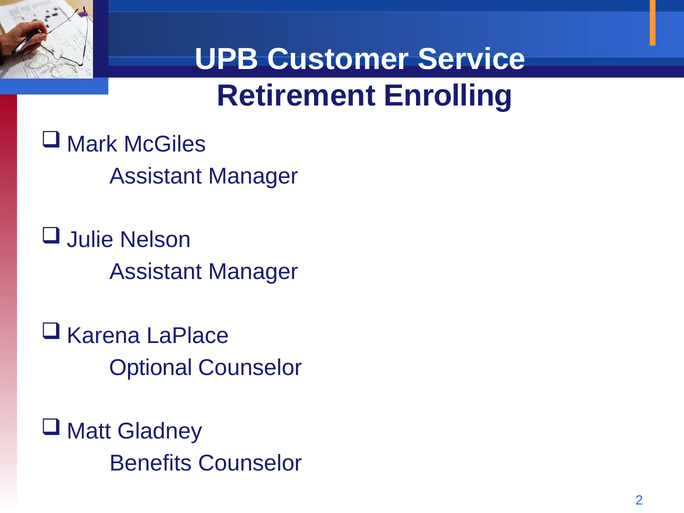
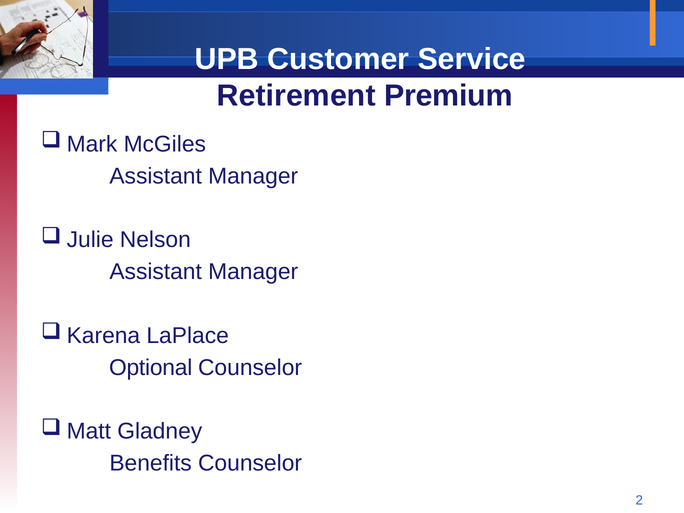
Enrolling: Enrolling -> Premium
